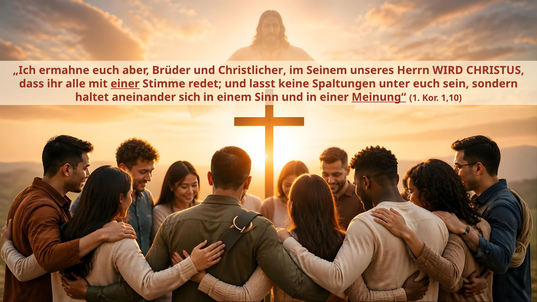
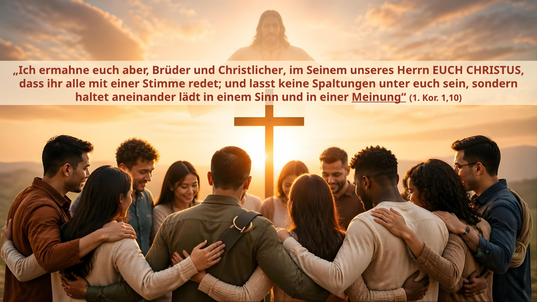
Herrn WIRD: WIRD -> EUCH
einer at (125, 84) underline: present -> none
sich: sich -> lädt
